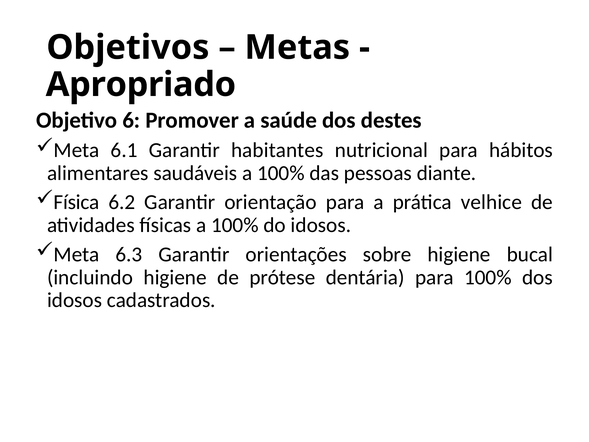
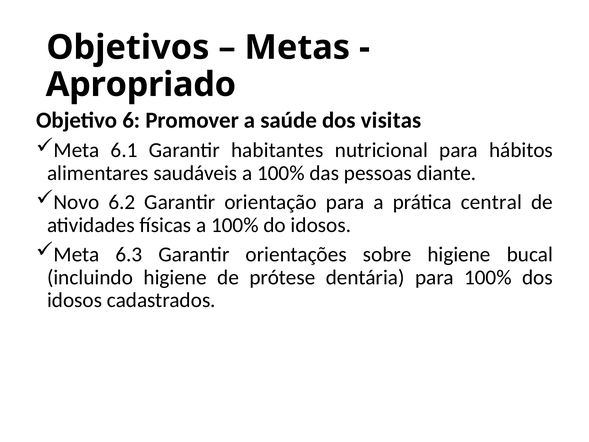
destes: destes -> visitas
Física: Física -> Novo
velhice: velhice -> central
